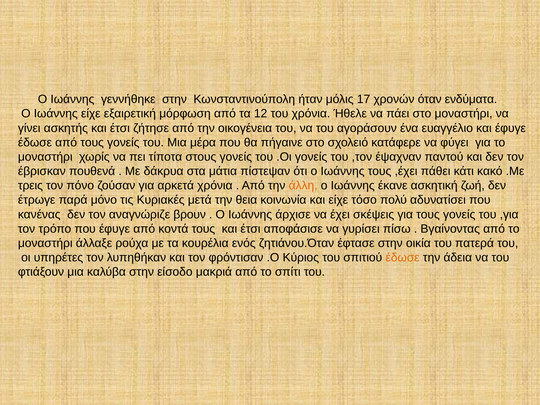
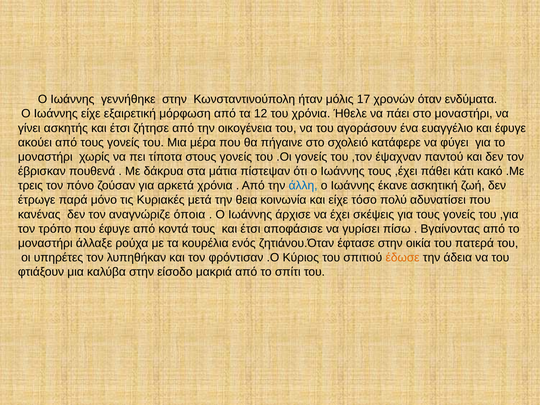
έδωσε at (35, 142): έδωσε -> ακούει
άλλη colour: orange -> blue
βρουν: βρουν -> όποια
